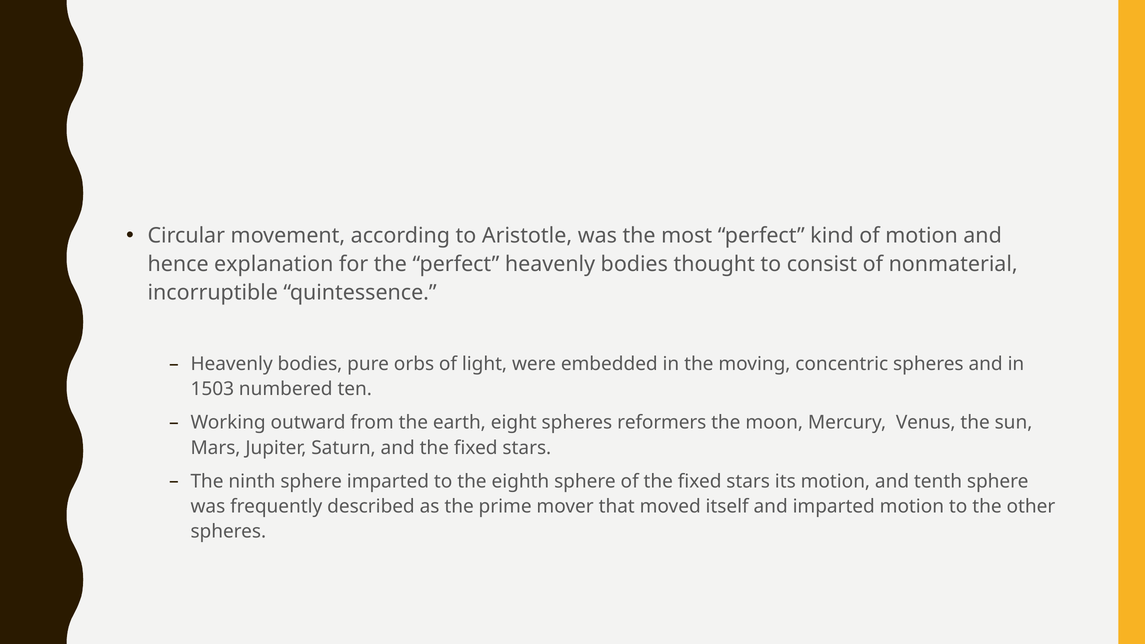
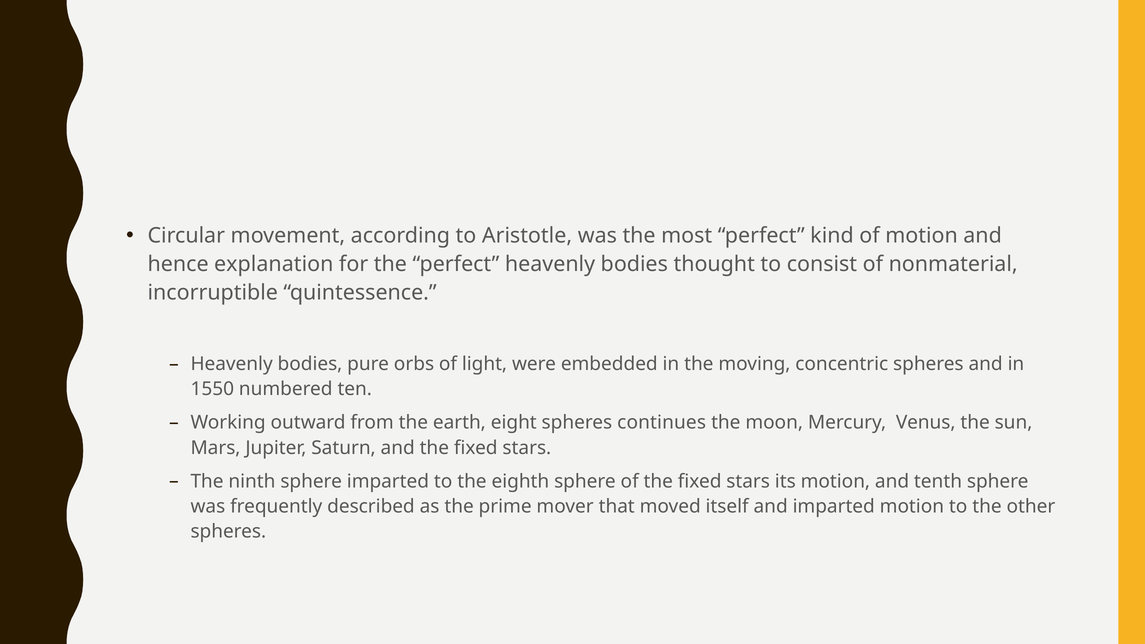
1503: 1503 -> 1550
reformers: reformers -> continues
